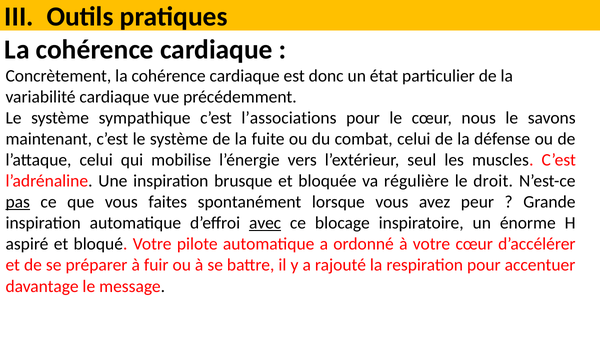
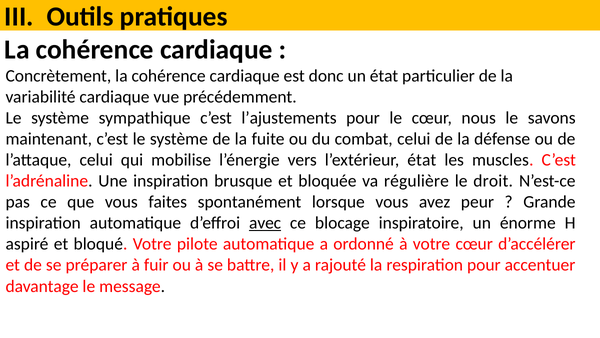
l’associations: l’associations -> l’ajustements
l’extérieur seul: seul -> état
pas underline: present -> none
